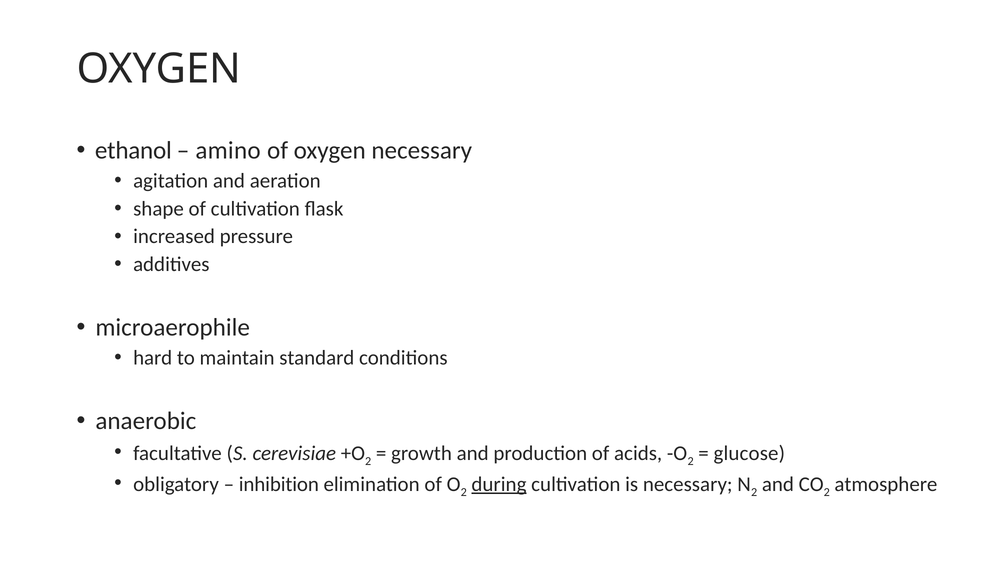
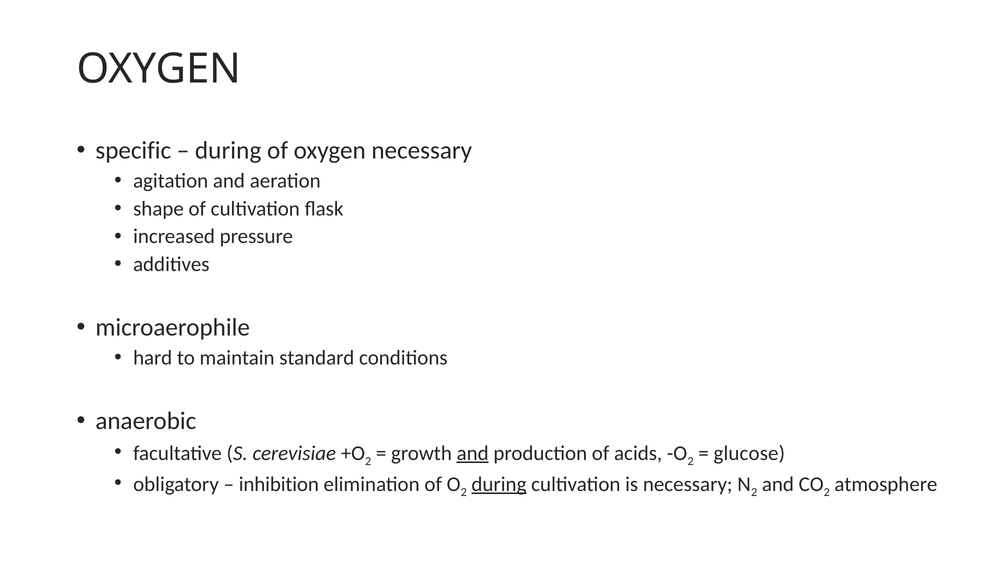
ethanol: ethanol -> specific
amino at (228, 151): amino -> during
and at (473, 454) underline: none -> present
